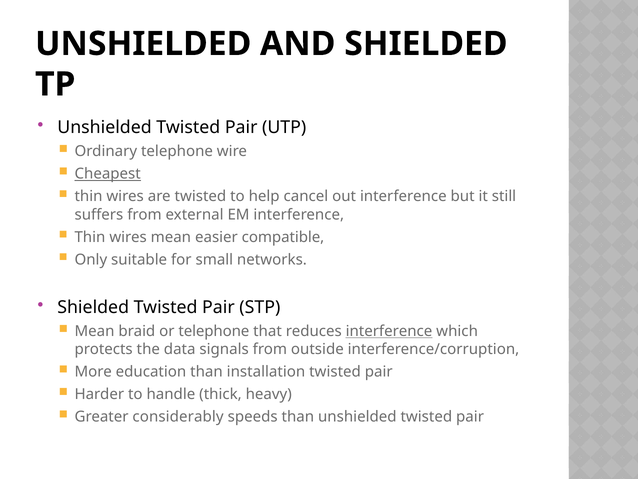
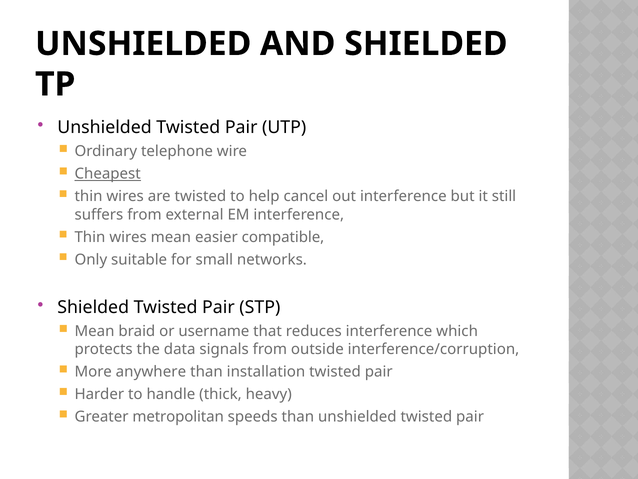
or telephone: telephone -> username
interference at (389, 331) underline: present -> none
education: education -> anywhere
considerably: considerably -> metropolitan
